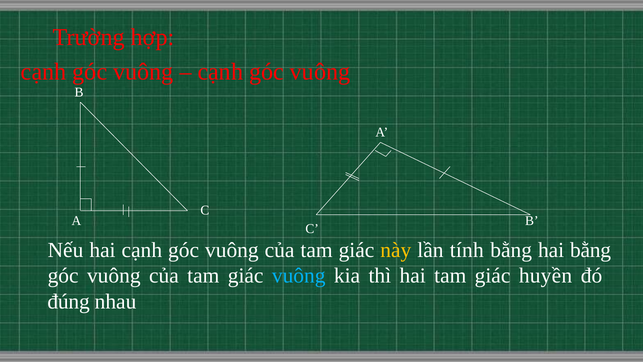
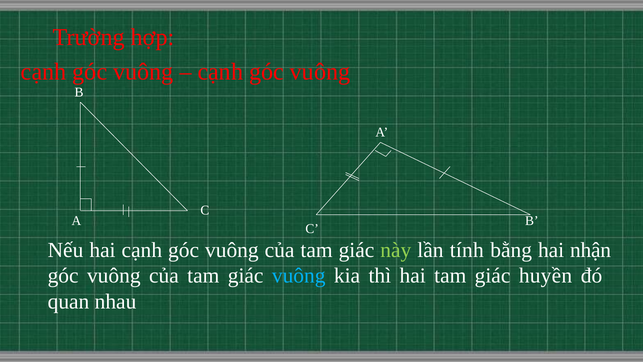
này colour: yellow -> light green
hai bằng: bằng -> nhận
đúng: đúng -> quan
